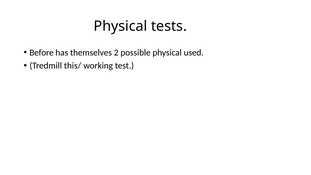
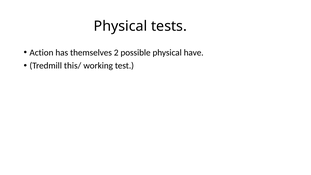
Before: Before -> Action
used: used -> have
